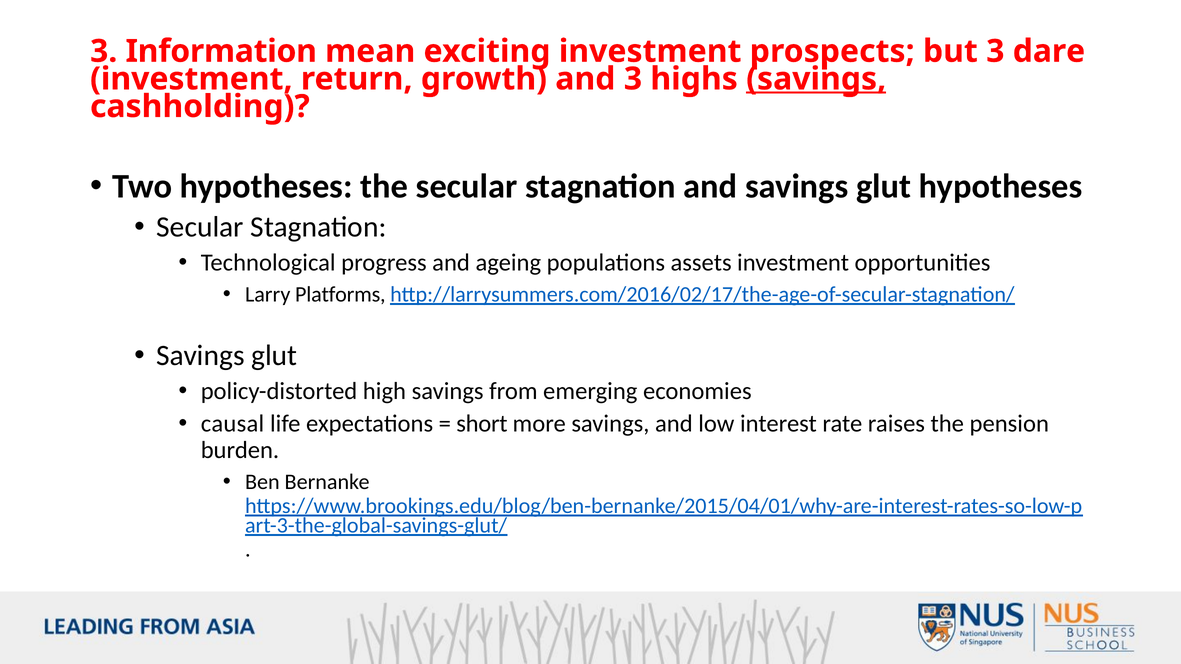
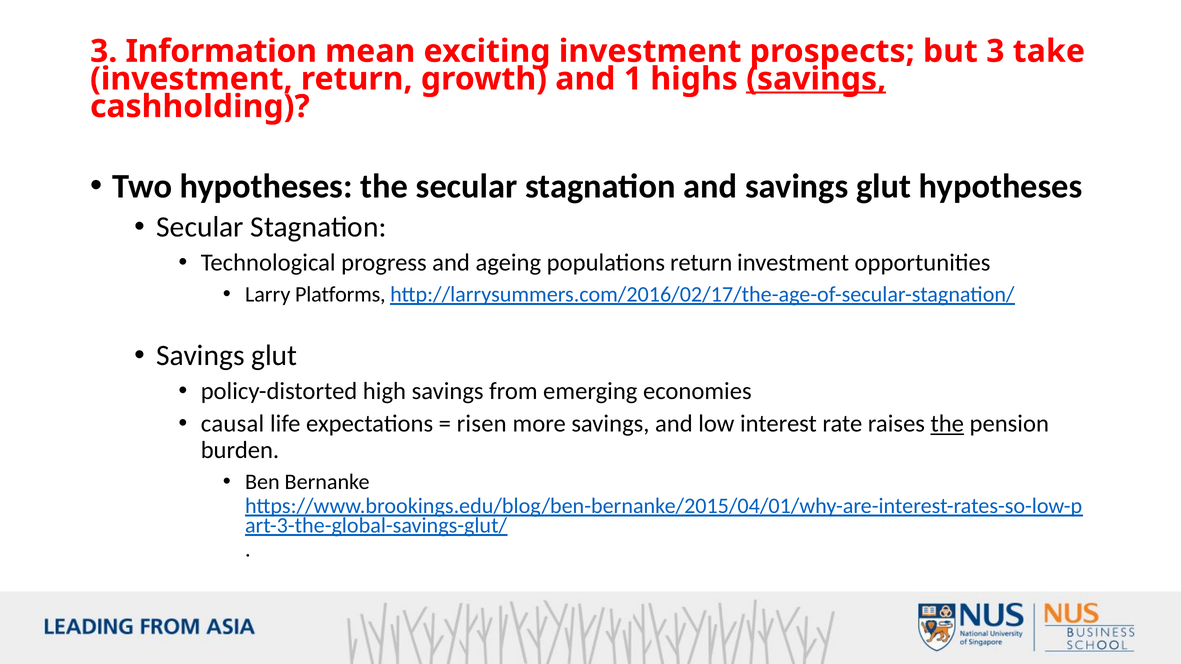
dare: dare -> take
and 3: 3 -> 1
populations assets: assets -> return
short: short -> risen
the at (947, 424) underline: none -> present
